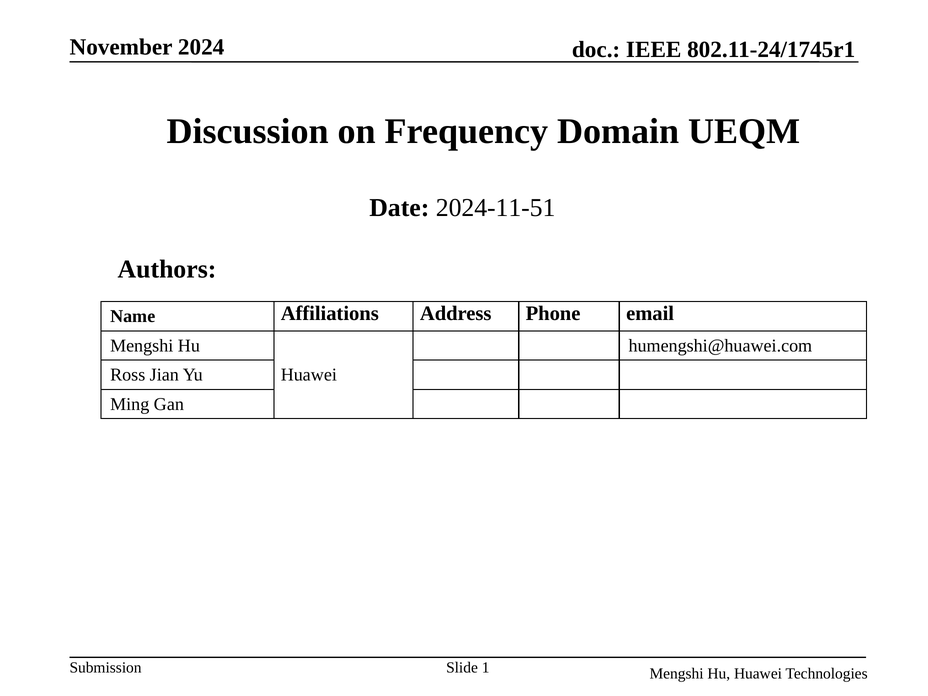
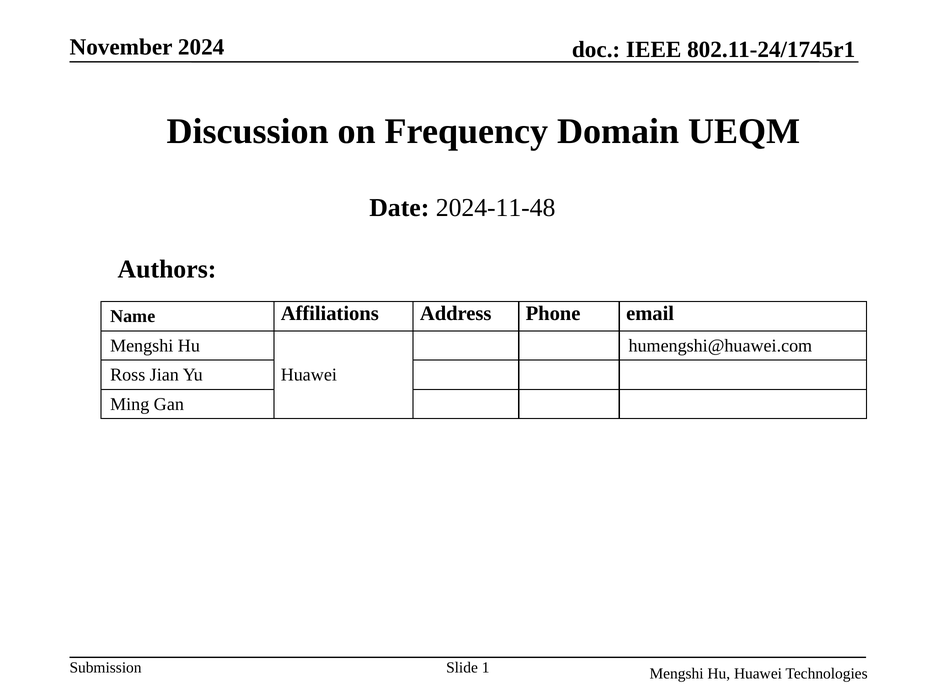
2024-11-51: 2024-11-51 -> 2024-11-48
